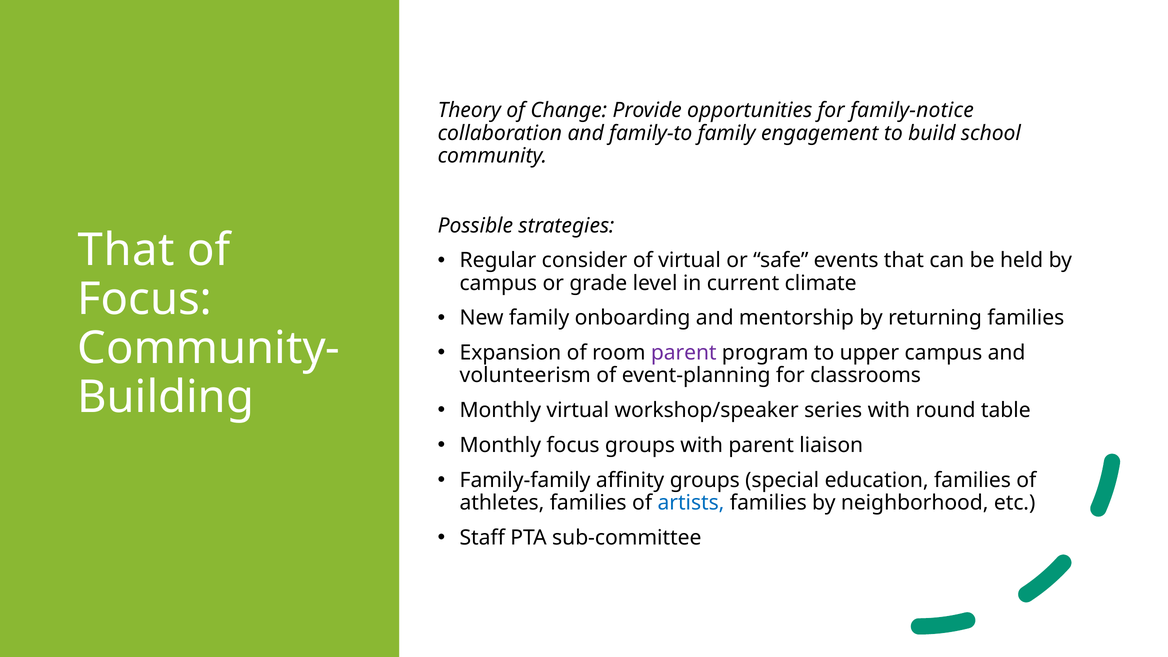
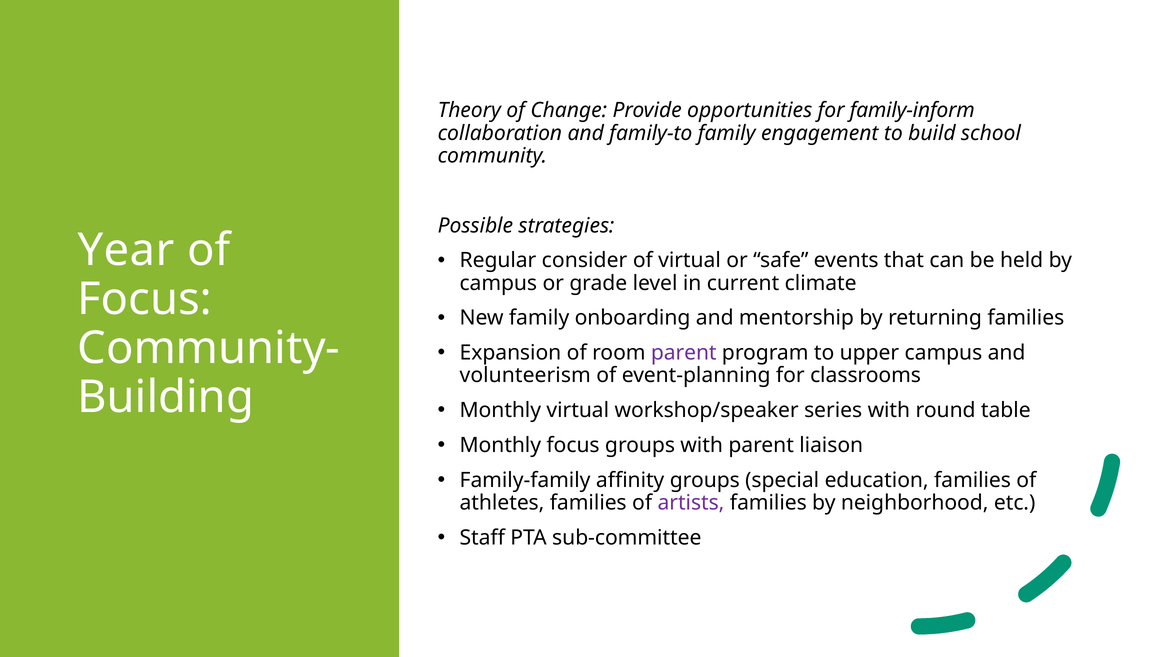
family-notice: family-notice -> family-inform
That at (126, 250): That -> Year
artists colour: blue -> purple
